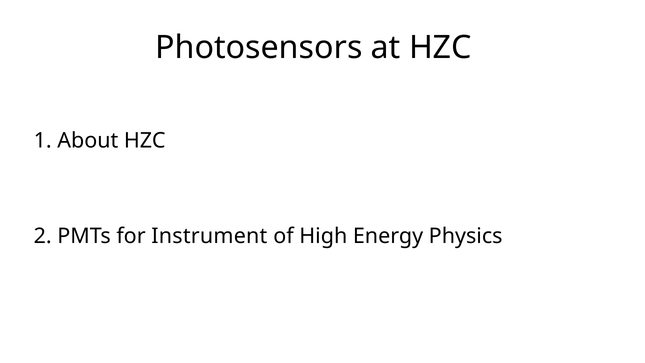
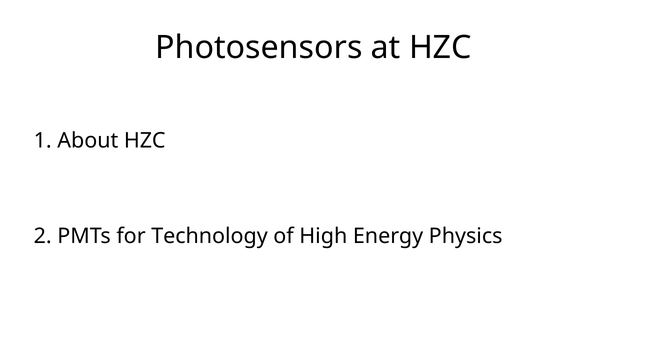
Instrument: Instrument -> Technology
